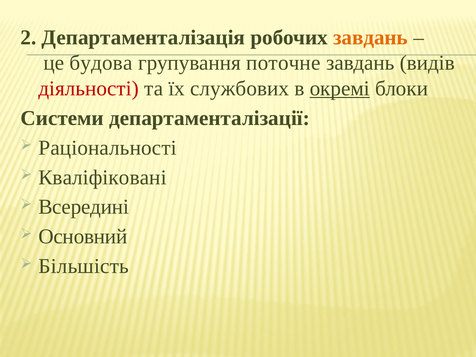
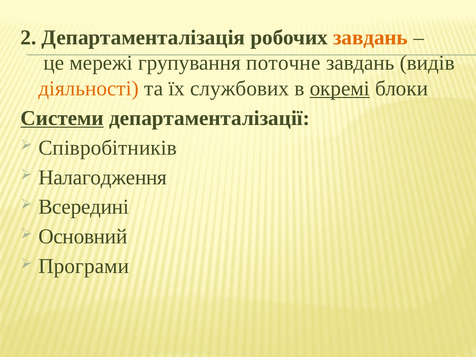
будова: будова -> мережі
діяльності colour: red -> orange
Системи underline: none -> present
Раціональності: Раціональності -> Співробітників
Кваліфіковані: Кваліфіковані -> Налагодження
Більшість: Більшість -> Програми
